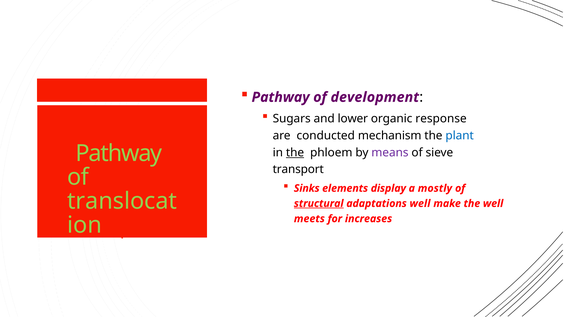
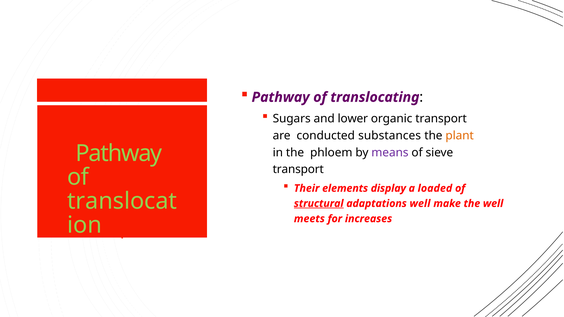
development: development -> translocating
organic response: response -> transport
mechanism: mechanism -> substances
plant colour: blue -> orange
the at (295, 153) underline: present -> none
Sinks: Sinks -> Their
mostly: mostly -> loaded
